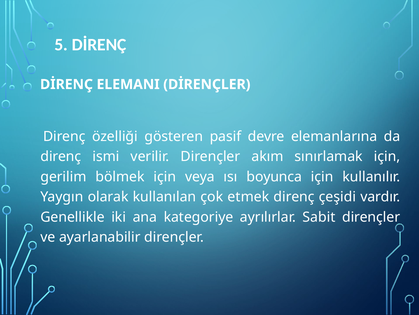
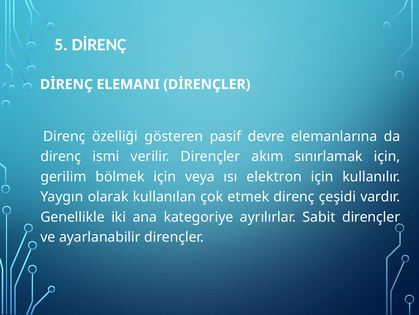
boyunca: boyunca -> elektron
